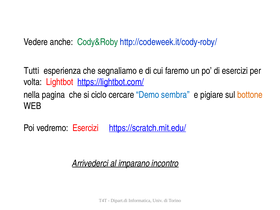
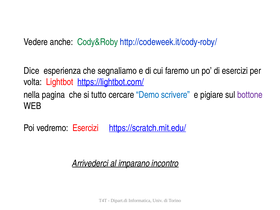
Tutti: Tutti -> Dice
ciclo: ciclo -> tutto
sembra: sembra -> scrivere
bottone colour: orange -> purple
